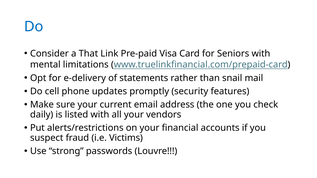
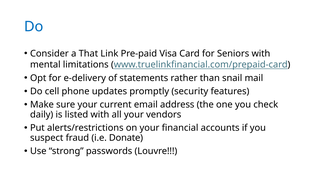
Victims: Victims -> Donate
